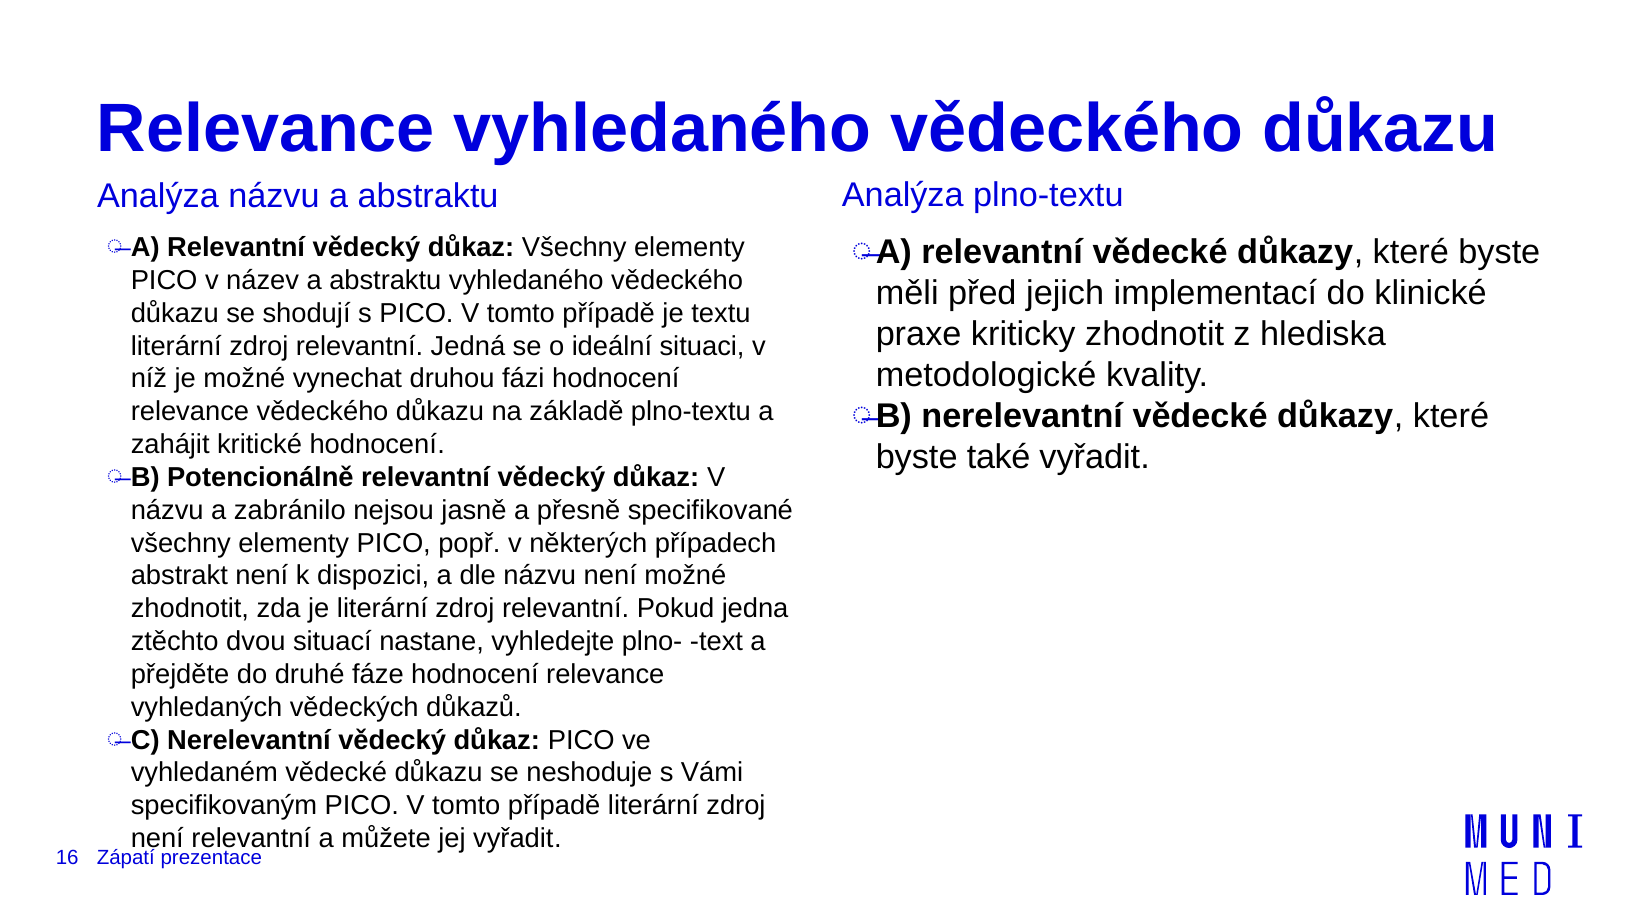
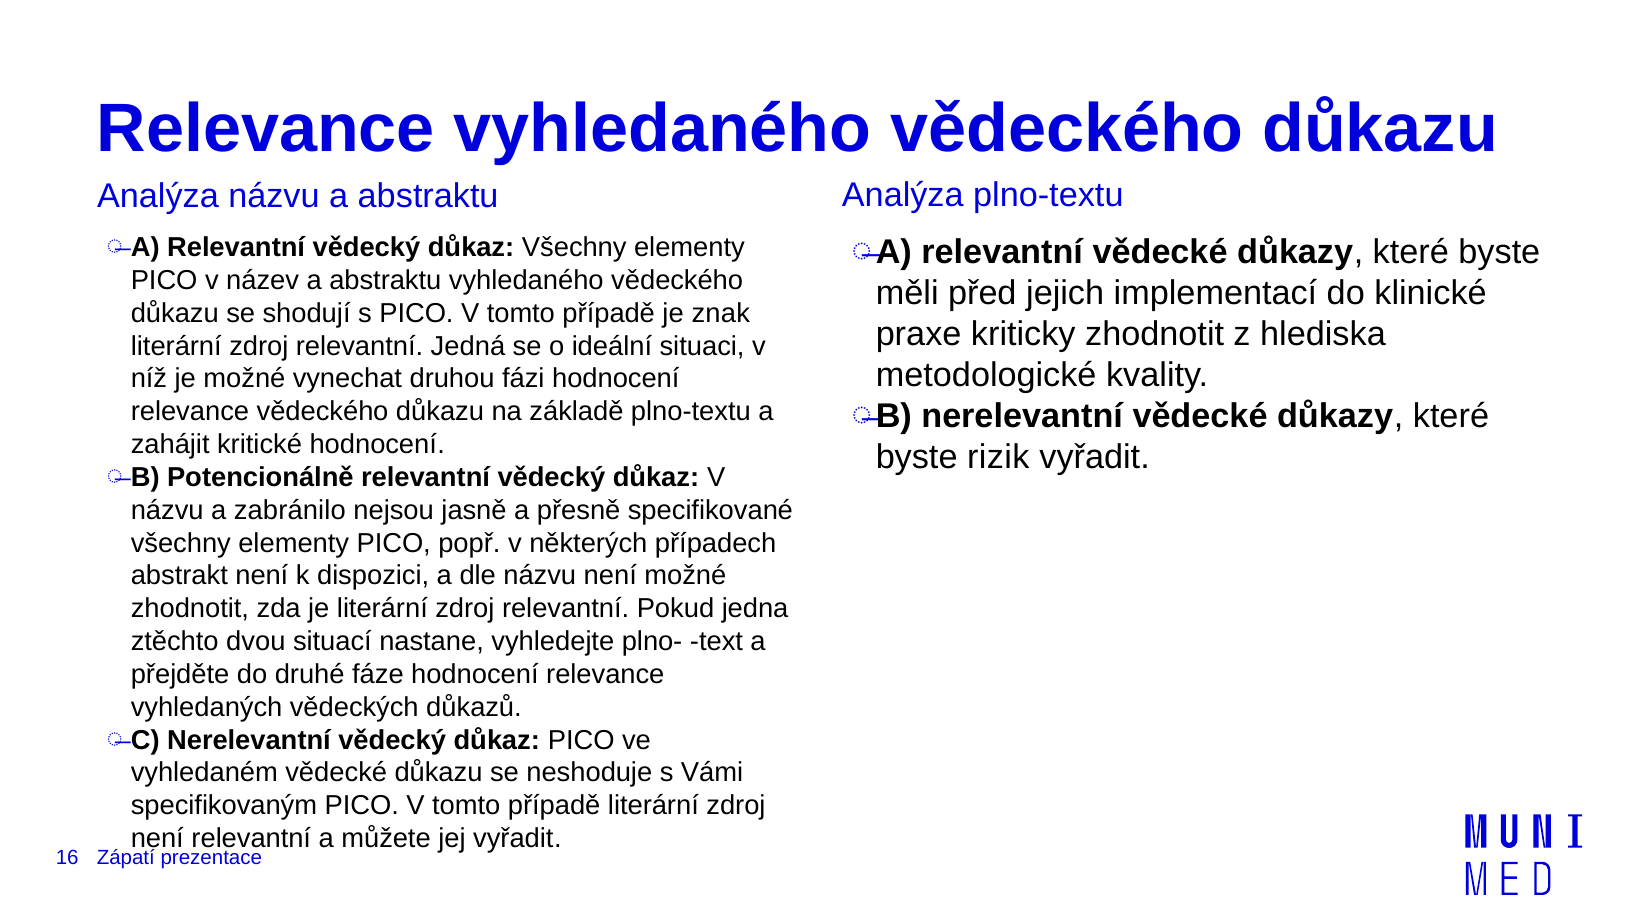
textu: textu -> znak
také: také -> rizik
